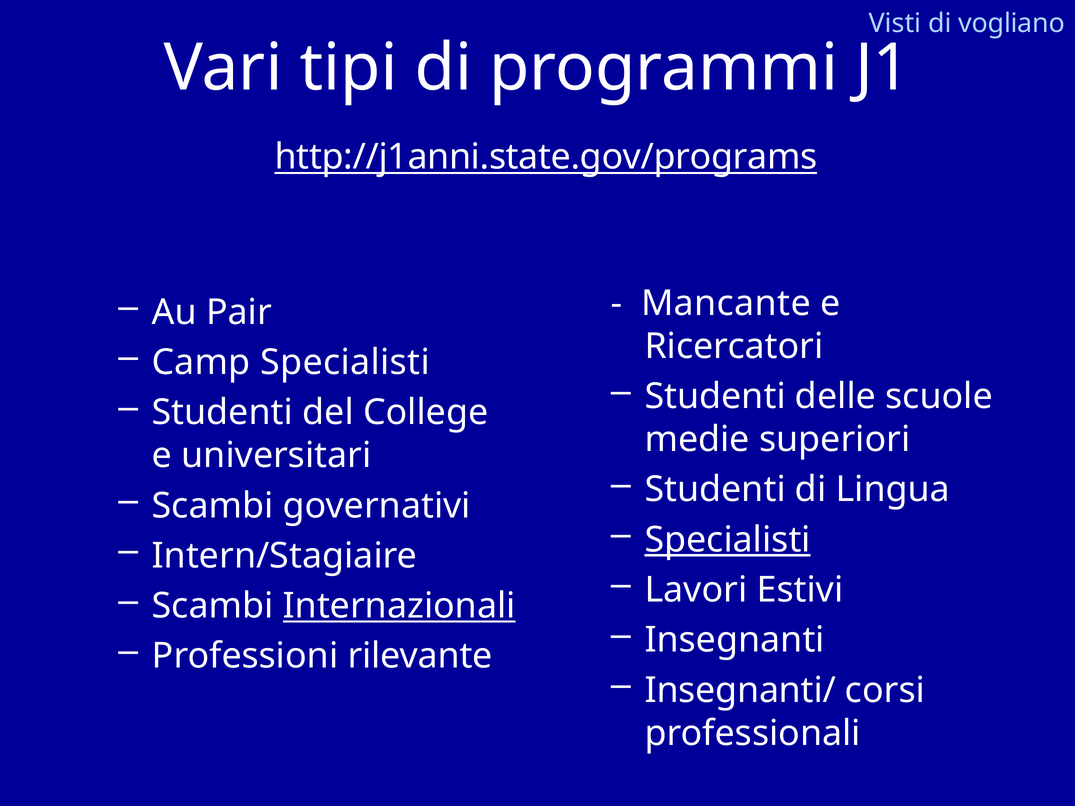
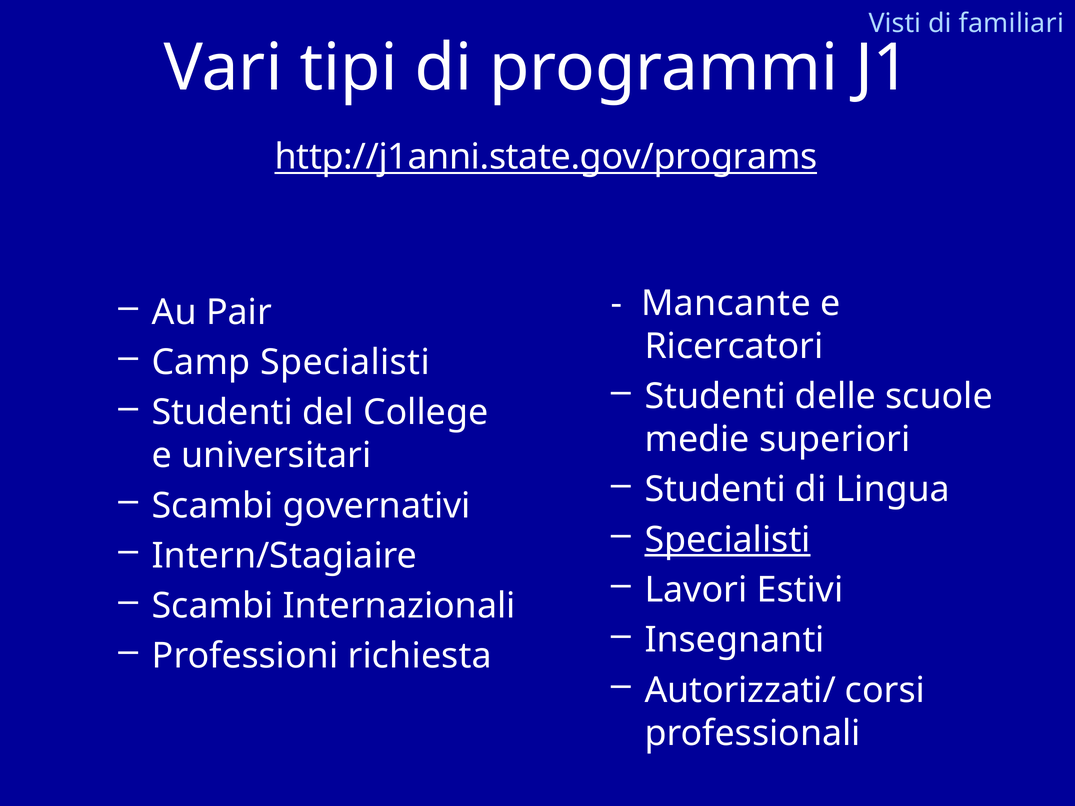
vogliano: vogliano -> familiari
Internazionali underline: present -> none
rilevante: rilevante -> richiesta
Insegnanti/: Insegnanti/ -> Autorizzati/
